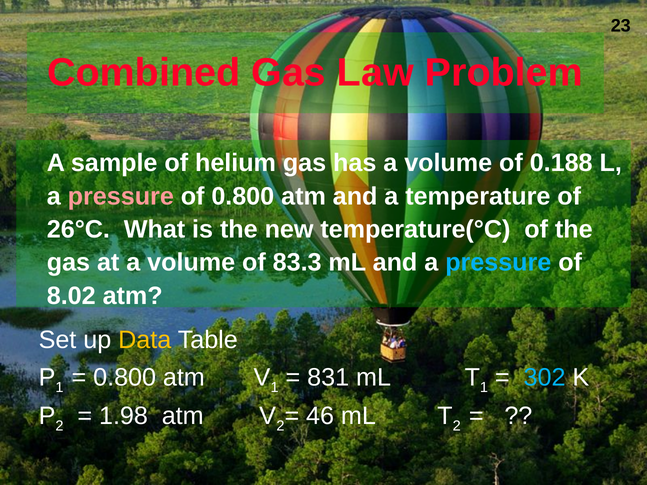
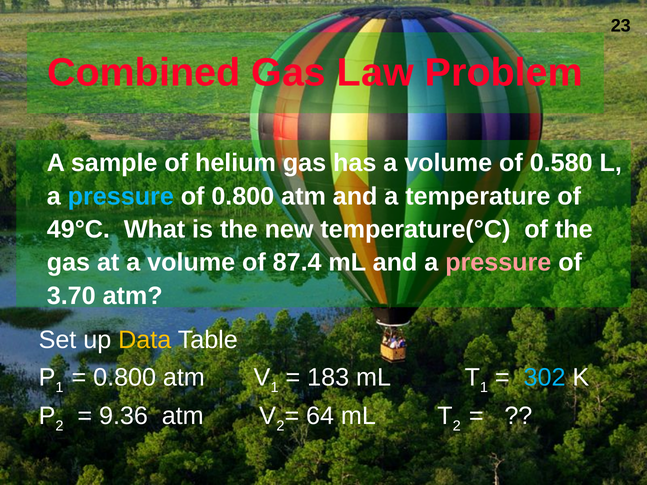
0.188: 0.188 -> 0.580
pressure at (121, 196) colour: pink -> light blue
26°C: 26°C -> 49°C
83.3: 83.3 -> 87.4
pressure at (498, 263) colour: light blue -> pink
8.02: 8.02 -> 3.70
831: 831 -> 183
1.98: 1.98 -> 9.36
46: 46 -> 64
